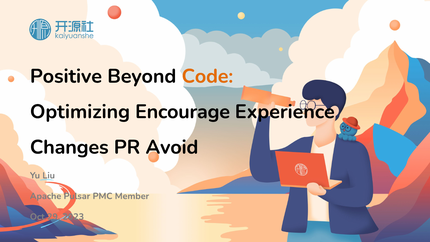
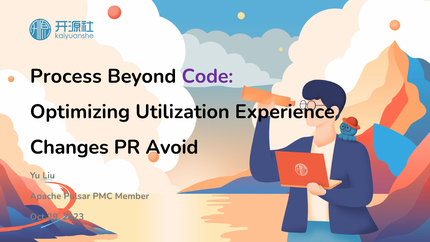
Positive: Positive -> Process
Code colour: orange -> purple
Encourage: Encourage -> Utilization
